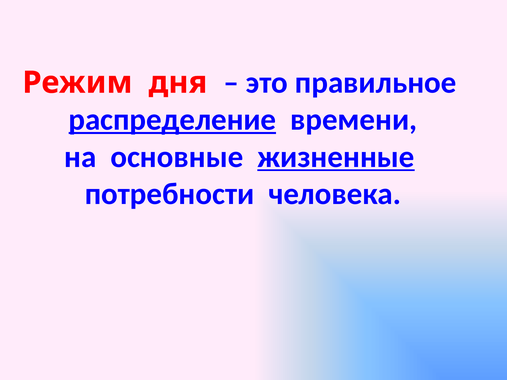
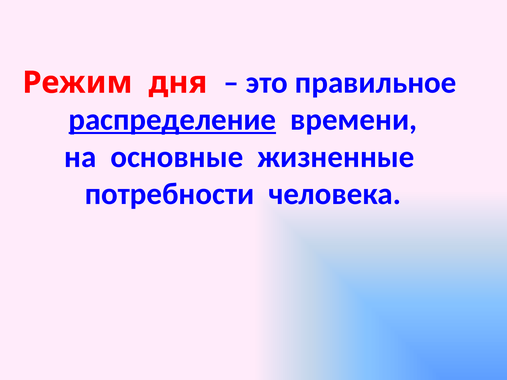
жизненные underline: present -> none
